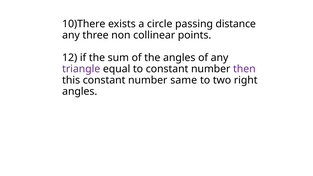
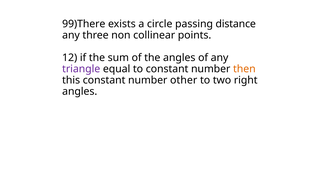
10)There: 10)There -> 99)There
then colour: purple -> orange
same: same -> other
